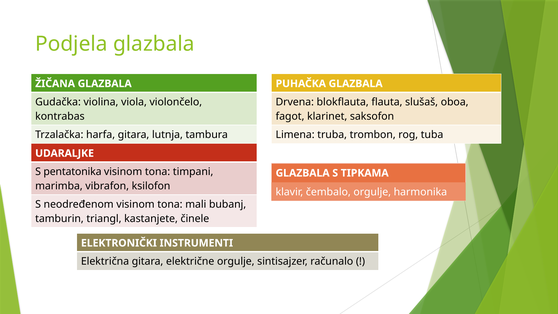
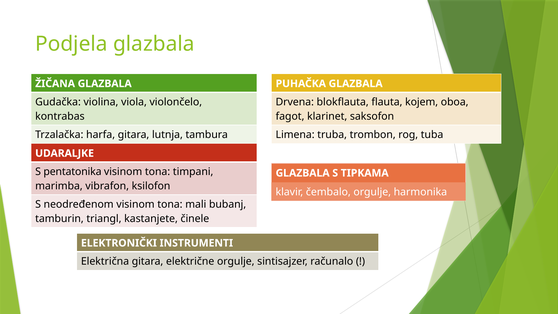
slušaš: slušaš -> kojem
